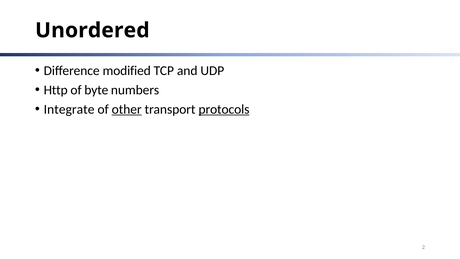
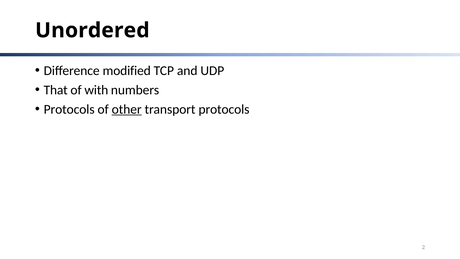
Http: Http -> That
byte: byte -> with
Integrate at (69, 109): Integrate -> Protocols
protocols at (224, 109) underline: present -> none
